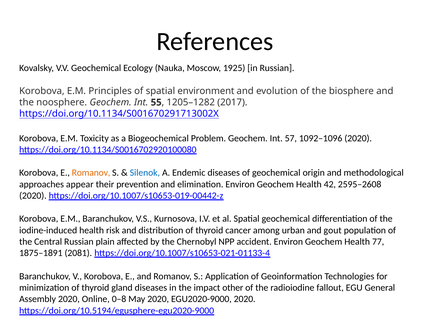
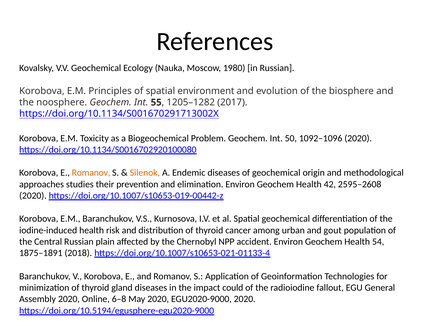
1925: 1925 -> 1980
57: 57 -> 50
Silenok colour: blue -> orange
appear: appear -> studies
77: 77 -> 54
2081: 2081 -> 2018
other: other -> could
0–8: 0–8 -> 6–8
